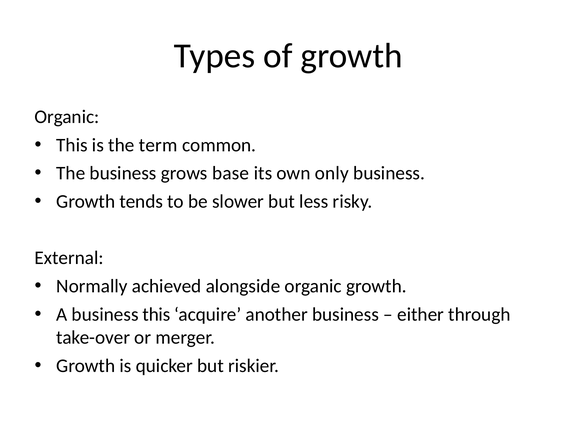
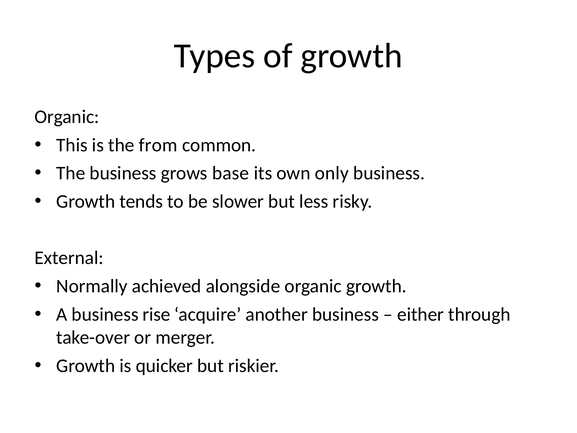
term: term -> from
business this: this -> rise
